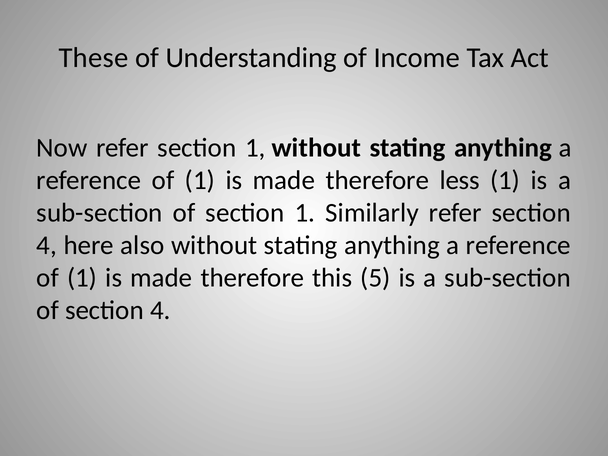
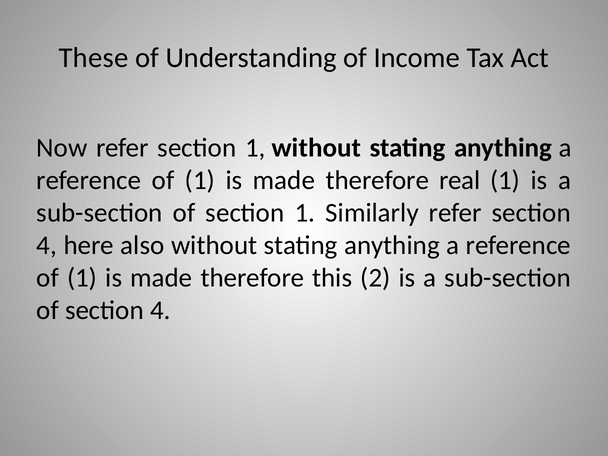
less: less -> real
5: 5 -> 2
